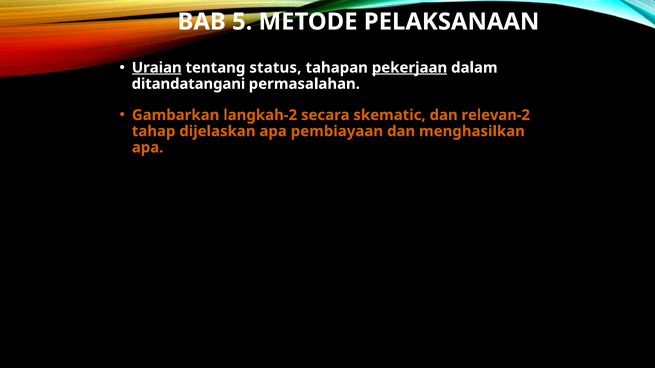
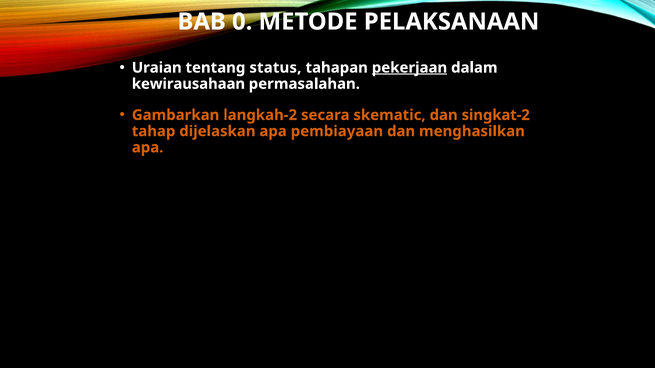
5: 5 -> 0
Uraian underline: present -> none
ditandatangani: ditandatangani -> kewirausahaan
relevan-2: relevan-2 -> singkat-2
